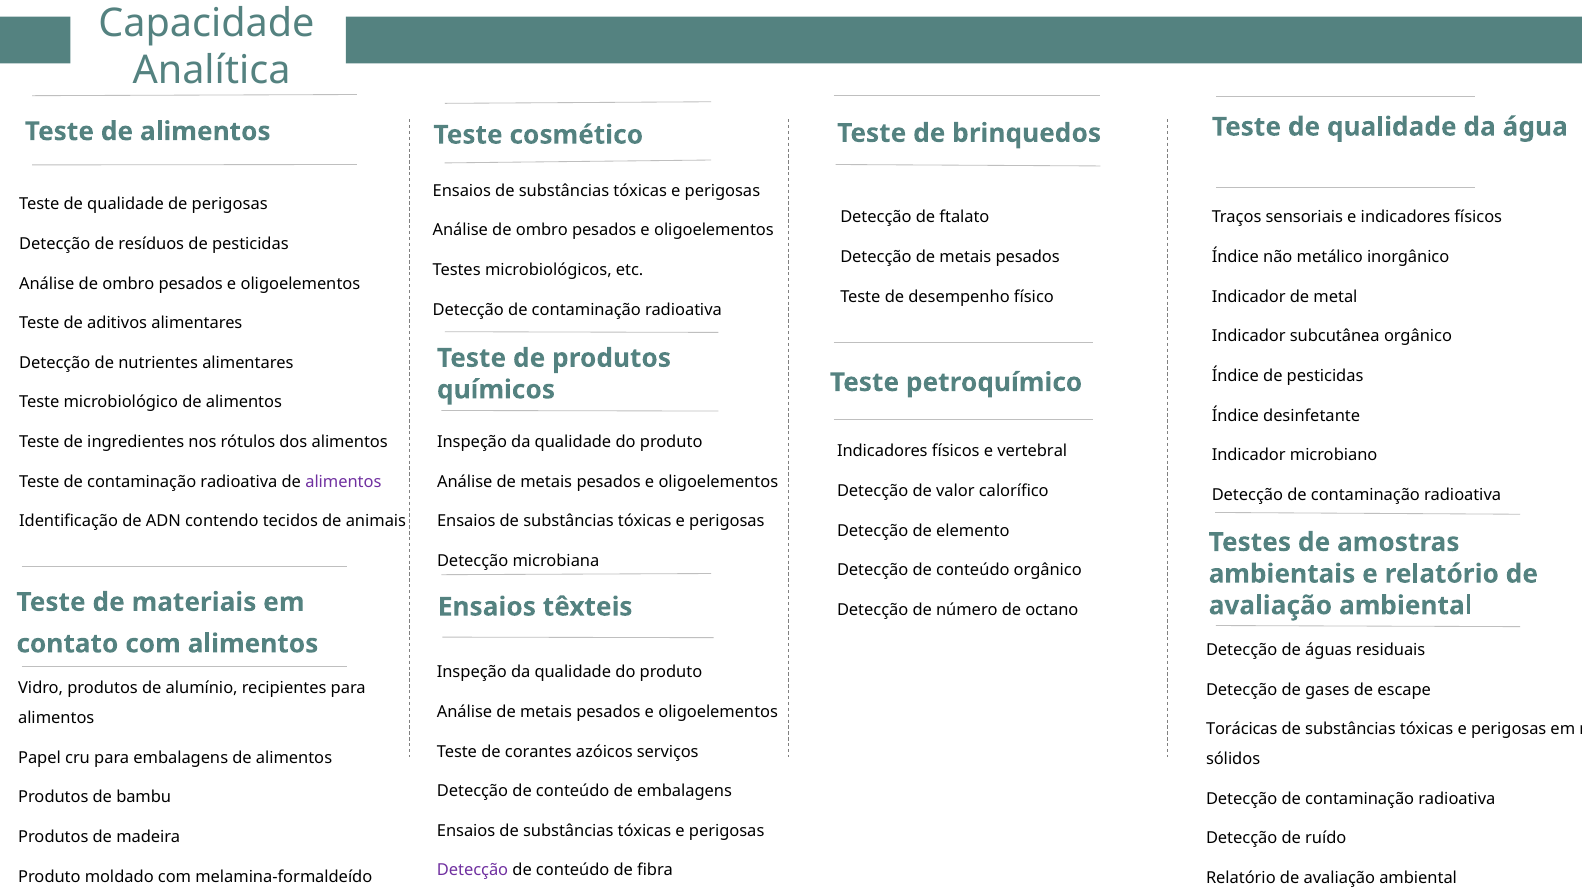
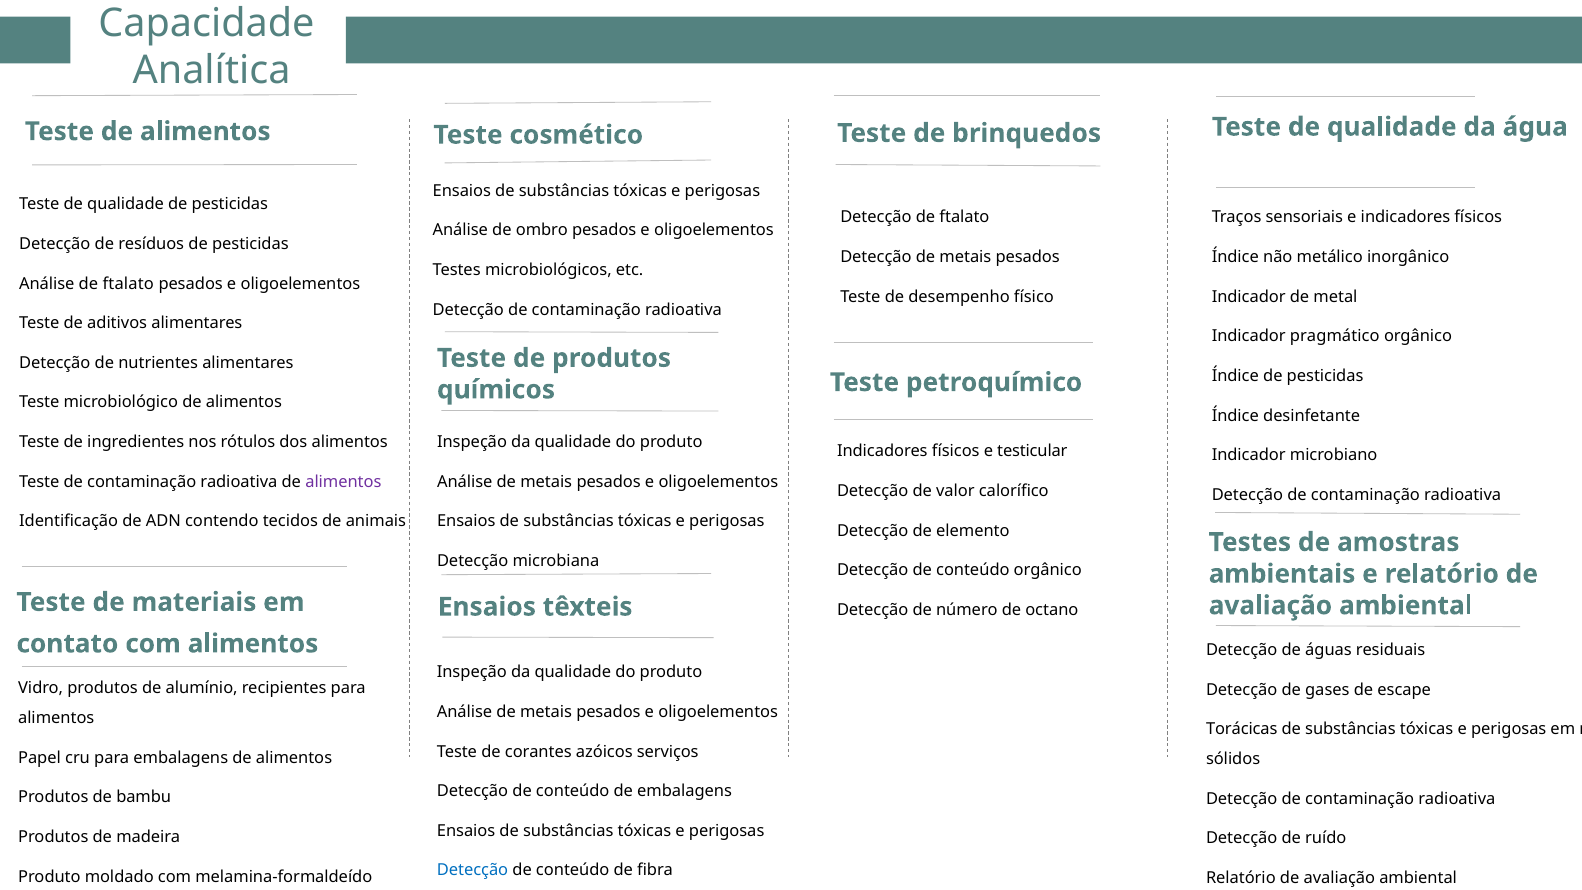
qualidade de perigosas: perigosas -> pesticidas
ombro at (128, 284): ombro -> ftalato
subcutânea: subcutânea -> pragmático
vertebral: vertebral -> testicular
Detecção at (473, 870) colour: purple -> blue
